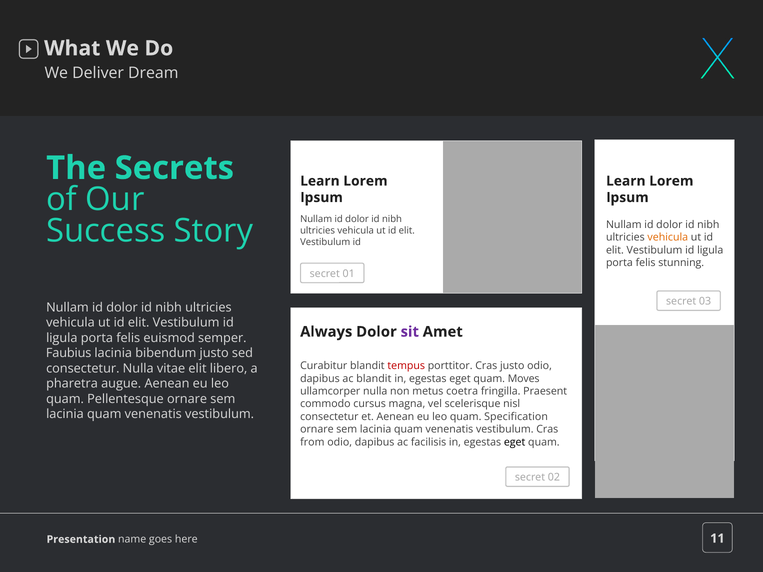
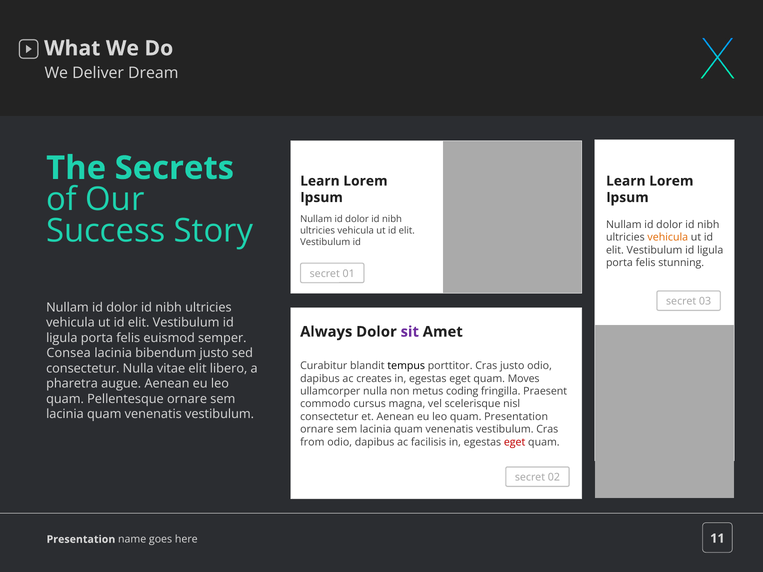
Faubius: Faubius -> Consea
tempus colour: red -> black
ac blandit: blandit -> creates
coetra: coetra -> coding
quam Specification: Specification -> Presentation
eget at (515, 442) colour: black -> red
